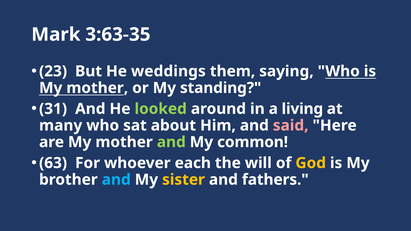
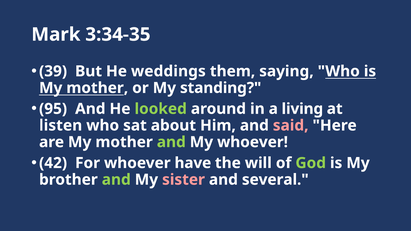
3:63-35: 3:63-35 -> 3:34-35
23: 23 -> 39
31: 31 -> 95
many: many -> listen
My common: common -> whoever
63: 63 -> 42
each: each -> have
God colour: yellow -> light green
and at (116, 180) colour: light blue -> light green
sister colour: yellow -> pink
fathers: fathers -> several
